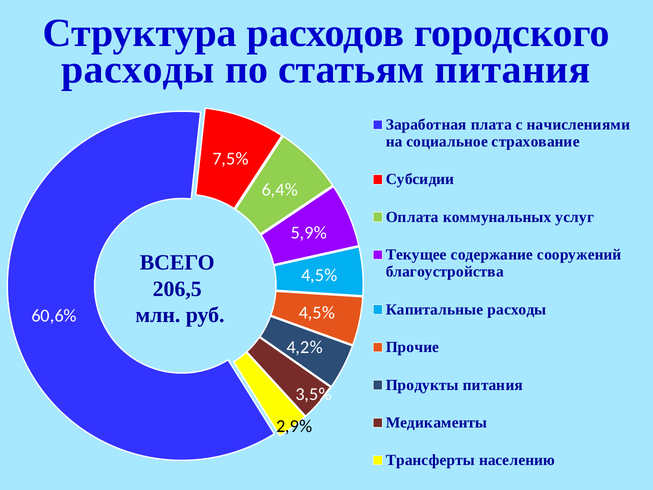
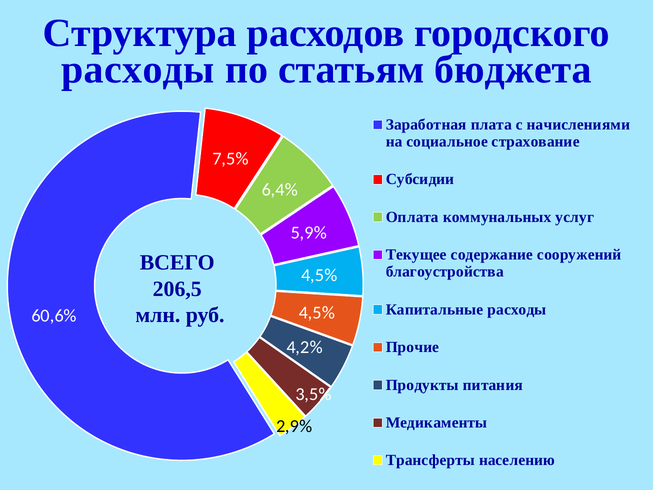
статьям питания: питания -> бюджета
